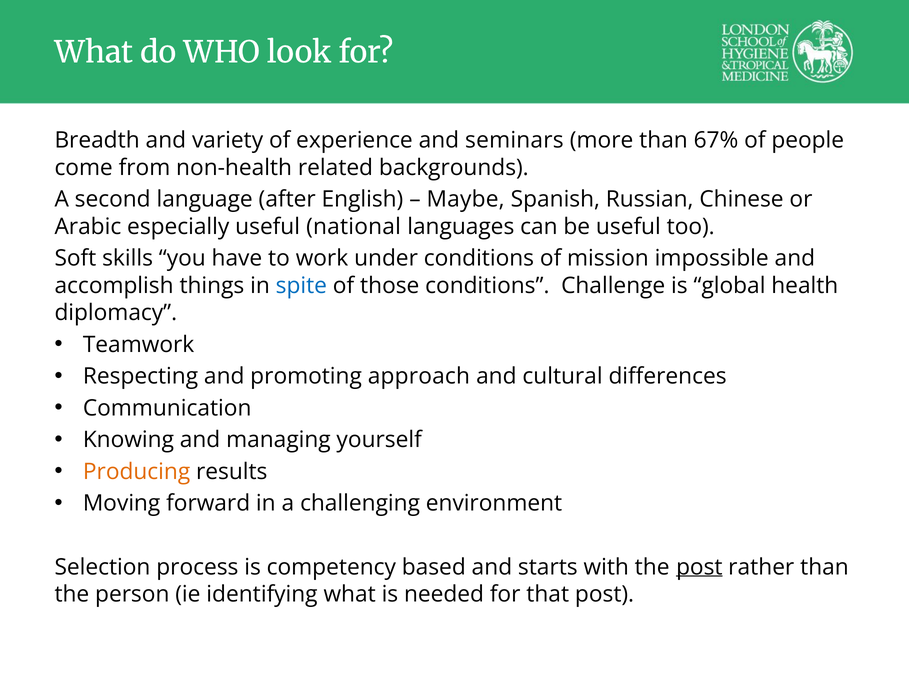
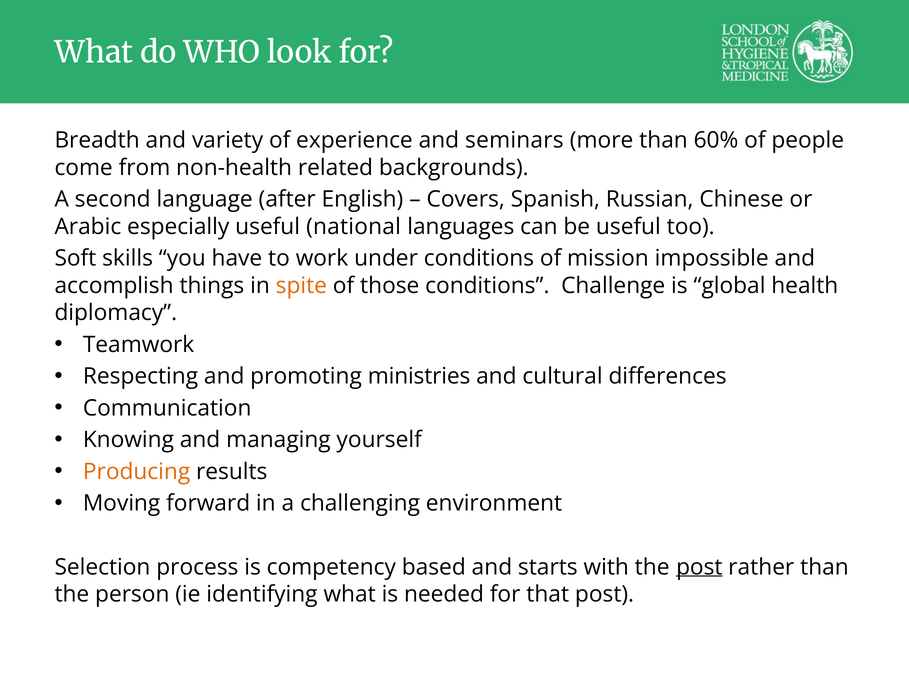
67%: 67% -> 60%
Maybe: Maybe -> Covers
spite colour: blue -> orange
approach: approach -> ministries
